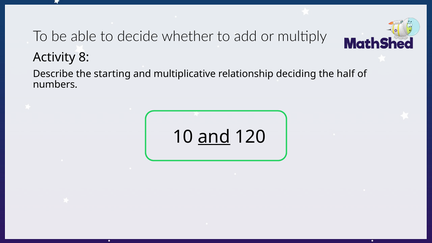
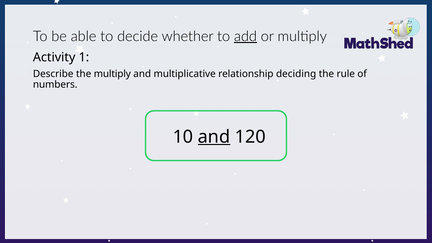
add underline: none -> present
8: 8 -> 1
the starting: starting -> multiply
half: half -> rule
